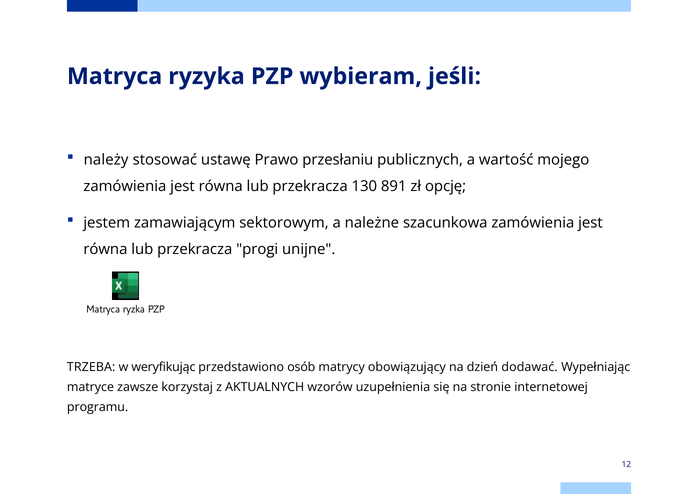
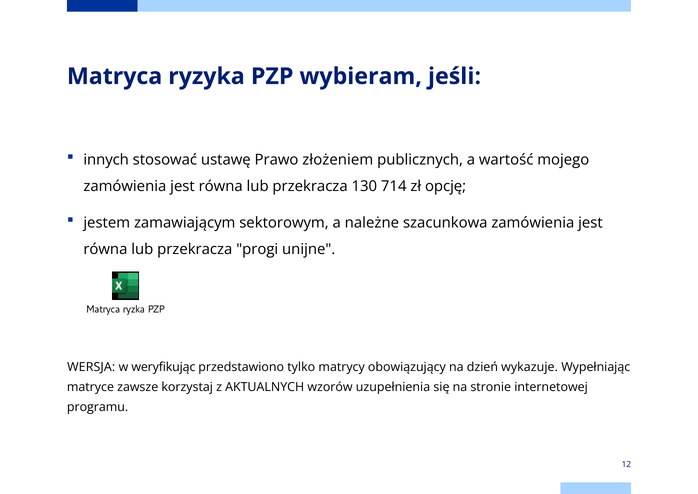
należy: należy -> innych
przesłaniu: przesłaniu -> złożeniem
891: 891 -> 714
TRZEBA: TRZEBA -> WERSJA
osób: osób -> tylko
dodawać: dodawać -> wykazuje
